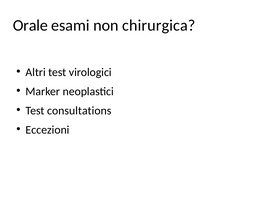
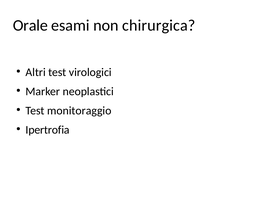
consultations: consultations -> monitoraggio
Eccezioni: Eccezioni -> Ipertrofia
